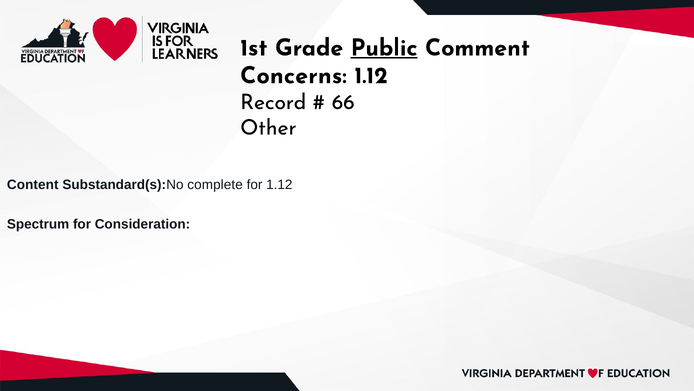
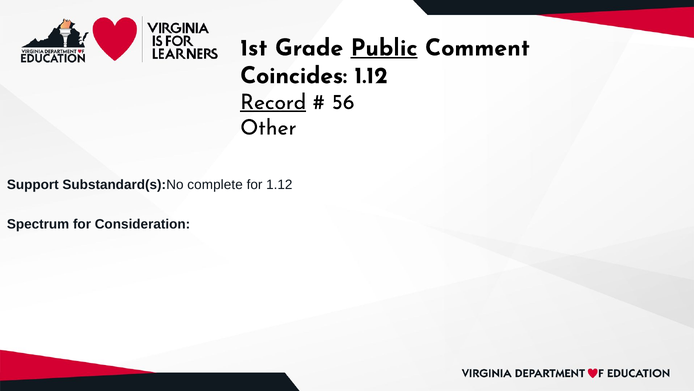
Concerns: Concerns -> Coincides
Record underline: none -> present
66: 66 -> 56
Content: Content -> Support
